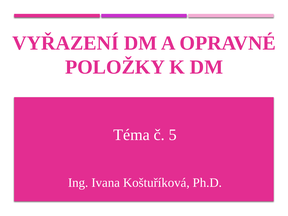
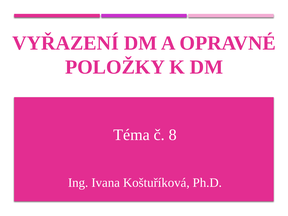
5: 5 -> 8
